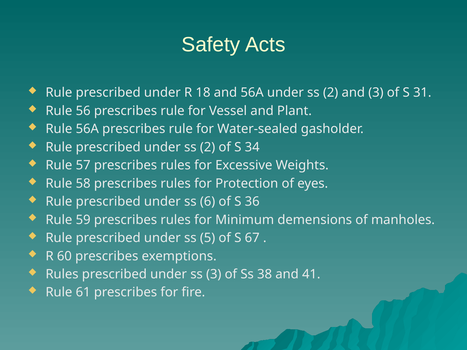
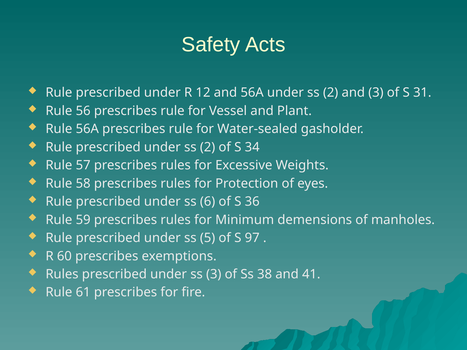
18: 18 -> 12
67: 67 -> 97
